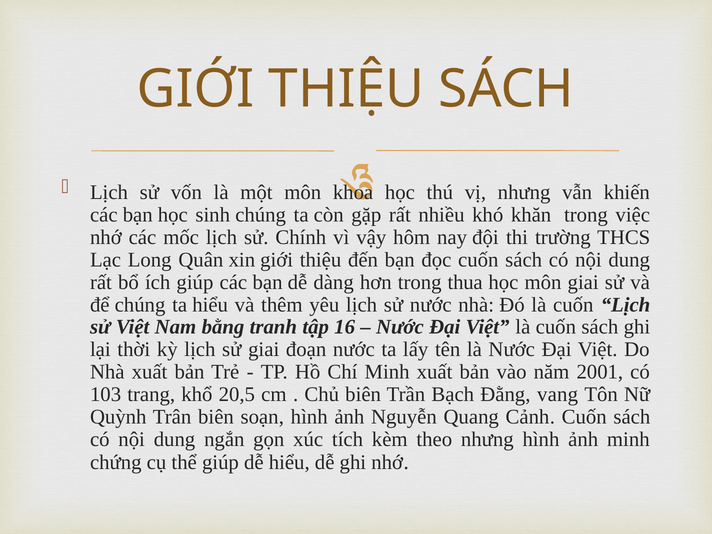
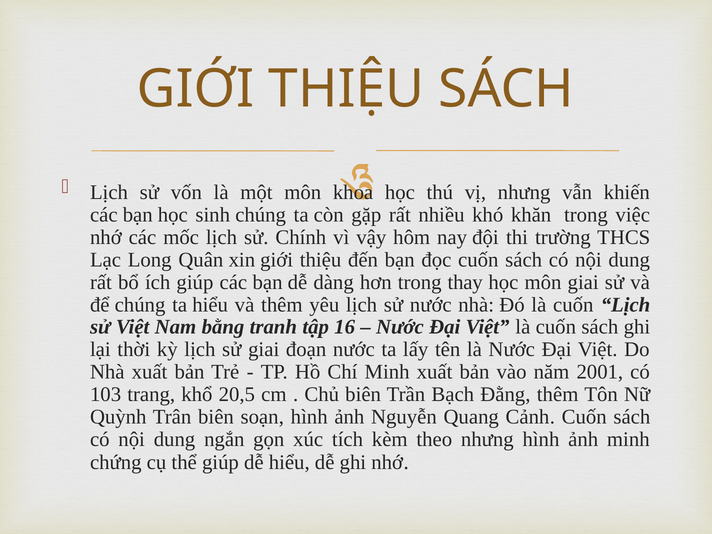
thua: thua -> thay
Đằng vang: vang -> thêm
